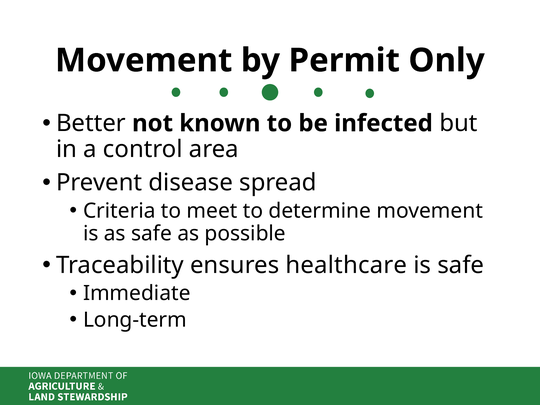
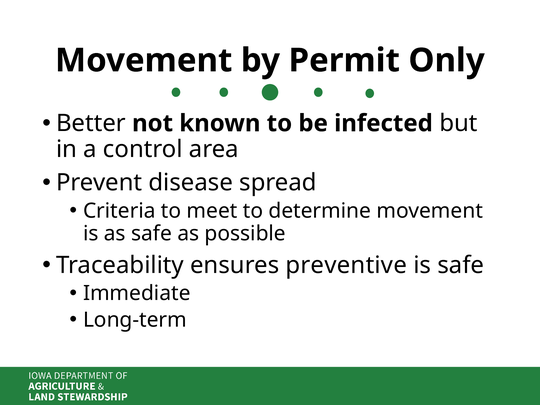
healthcare: healthcare -> preventive
